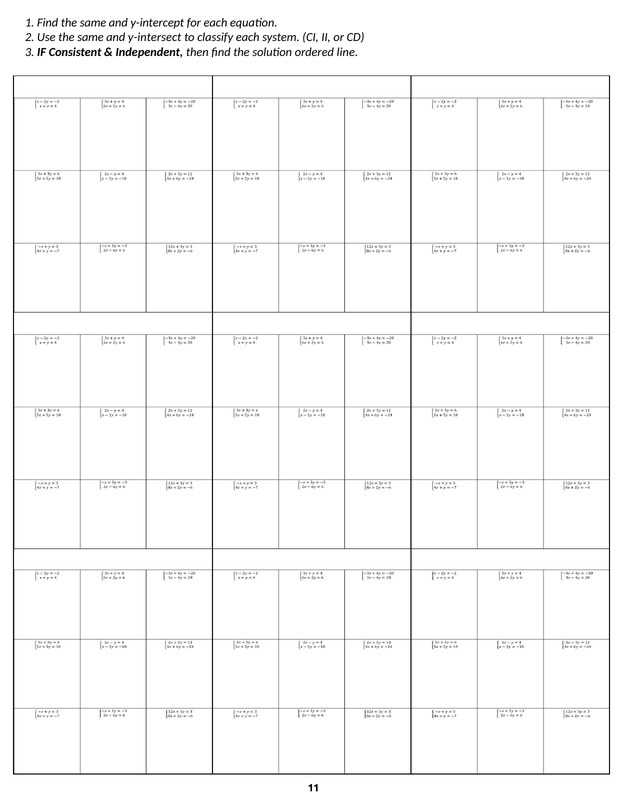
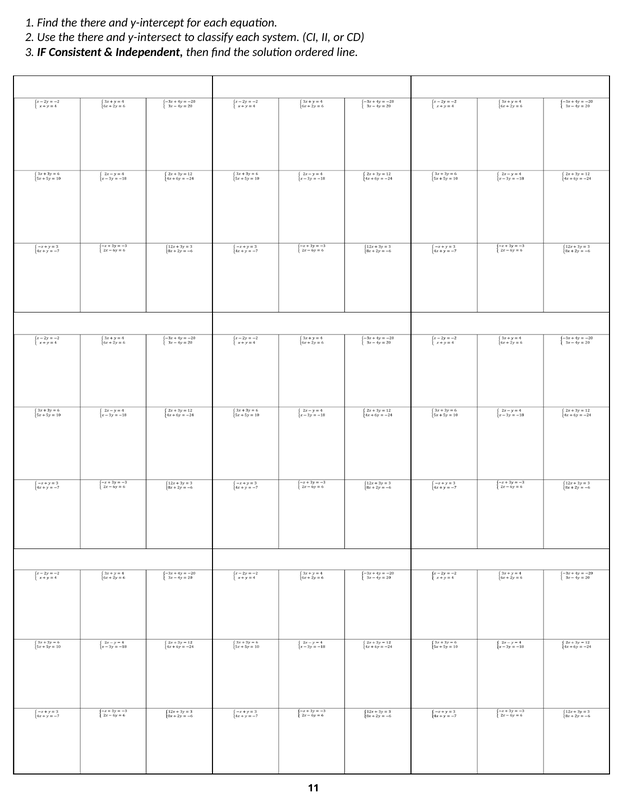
Find the same: same -> there
Use the same: same -> there
